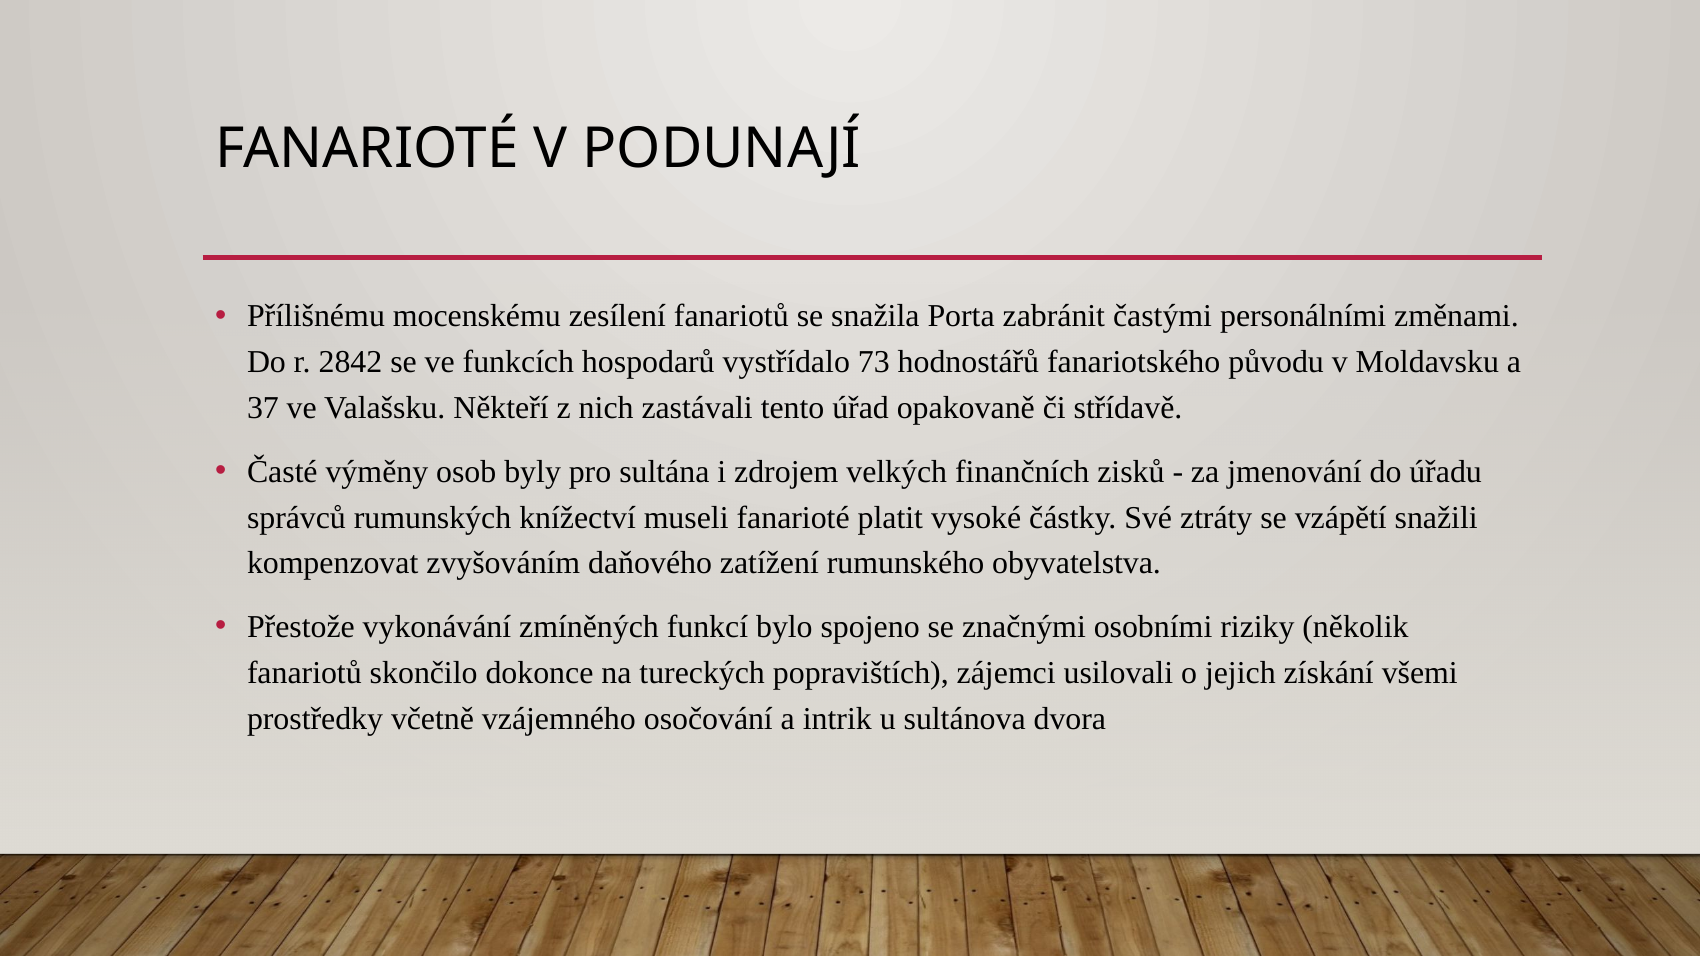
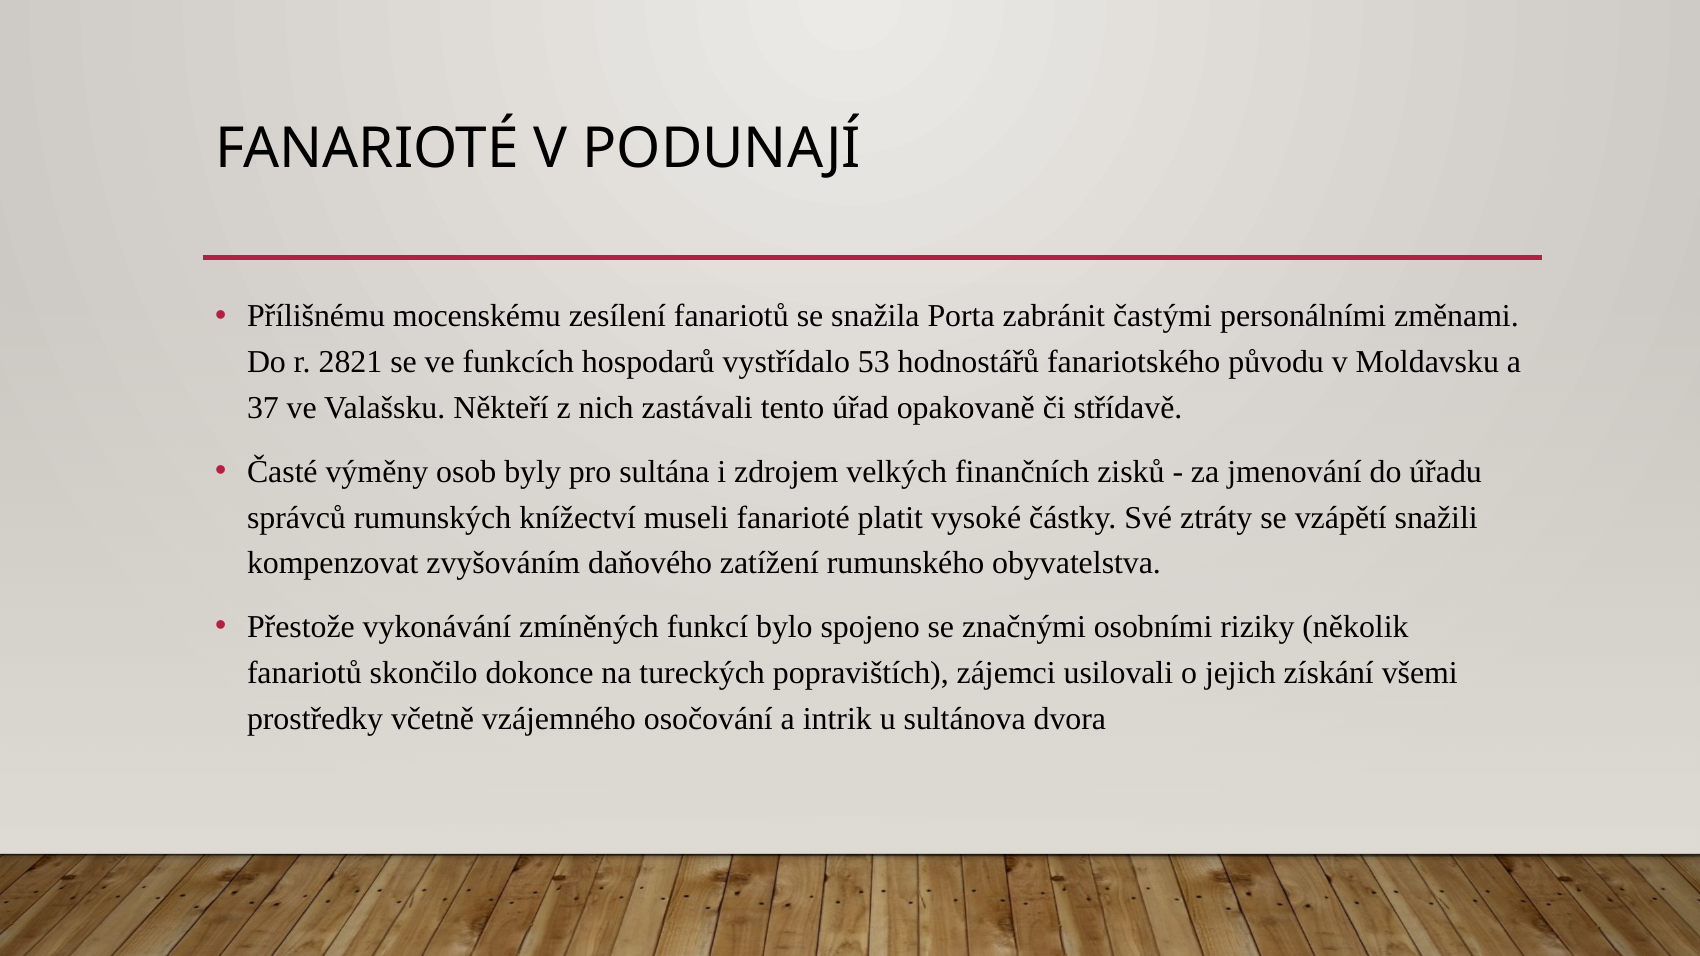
2842: 2842 -> 2821
73: 73 -> 53
